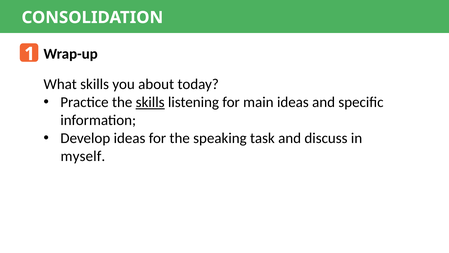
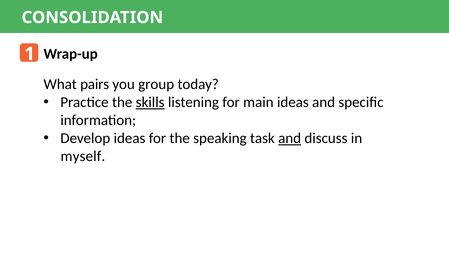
What skills: skills -> pairs
about: about -> group
and at (290, 138) underline: none -> present
